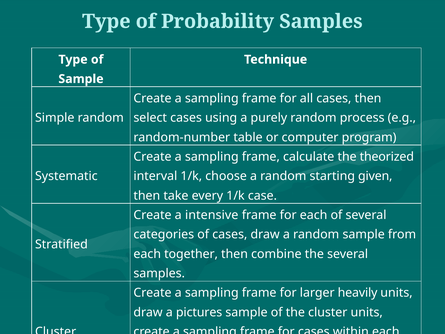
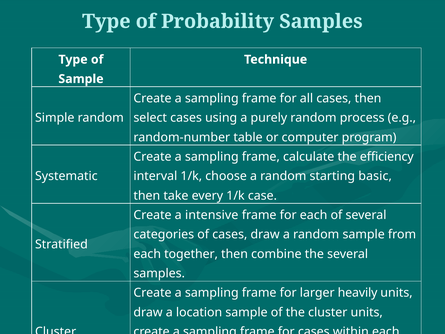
theorized: theorized -> efficiency
given: given -> basic
pictures: pictures -> location
